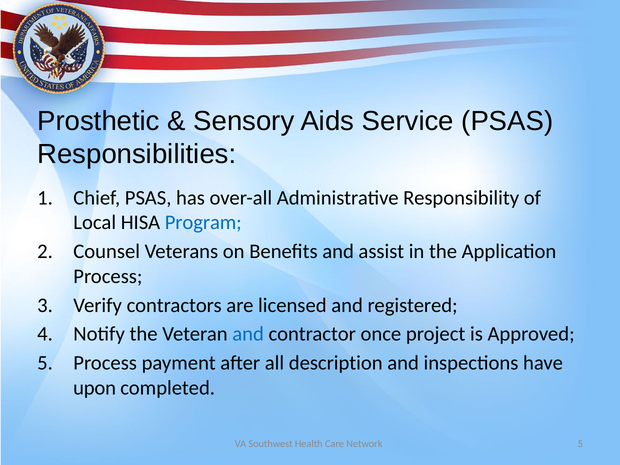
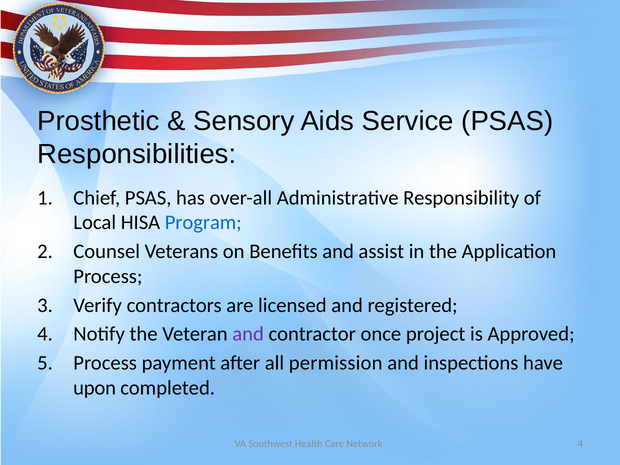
and at (248, 334) colour: blue -> purple
description: description -> permission
Network 5: 5 -> 4
